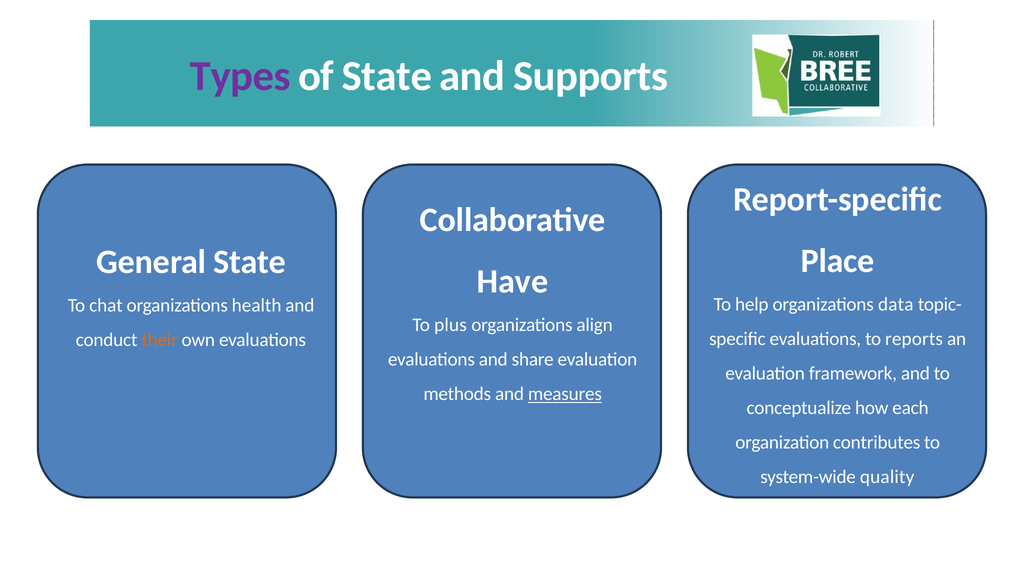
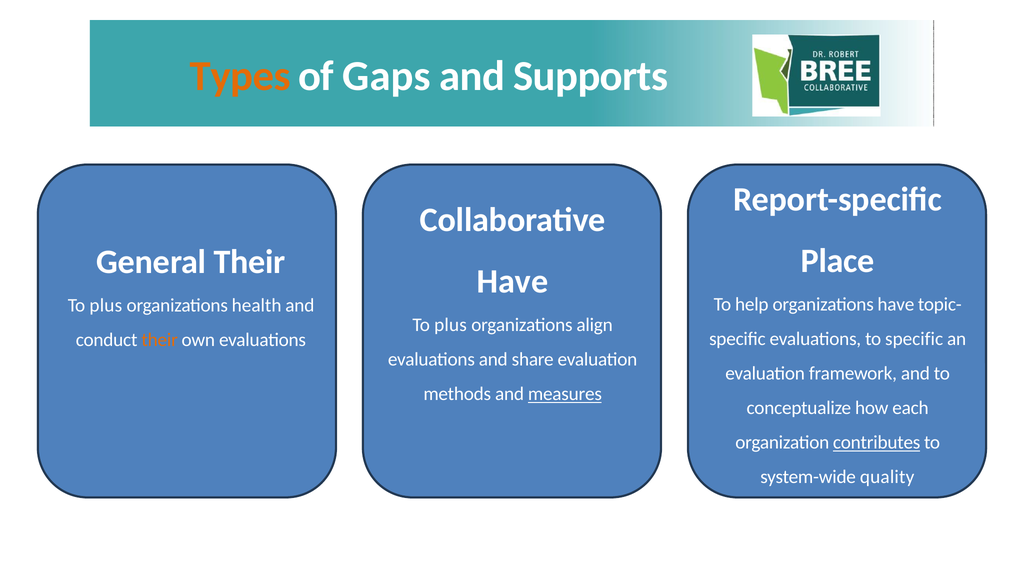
Types colour: purple -> orange
of State: State -> Gaps
General State: State -> Their
organizations data: data -> have
chat at (106, 305): chat -> plus
to reports: reports -> specific
contributes underline: none -> present
